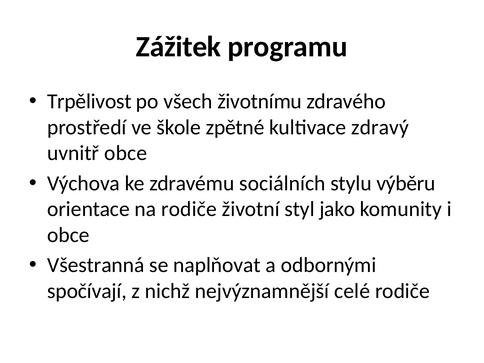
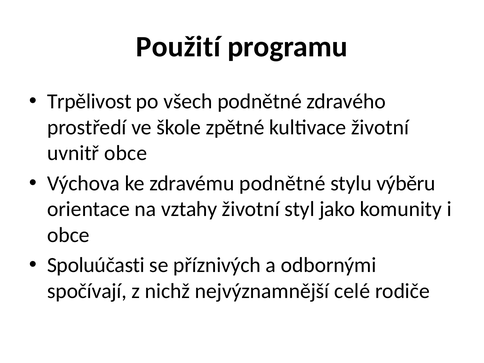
Zážitek: Zážitek -> Použití
všech životnímu: životnímu -> podnětné
kultivace zdravý: zdravý -> životní
zdravému sociálních: sociálních -> podnětné
na rodiče: rodiče -> vztahy
Všestranná: Všestranná -> Spoluúčasti
naplňovat: naplňovat -> příznivých
